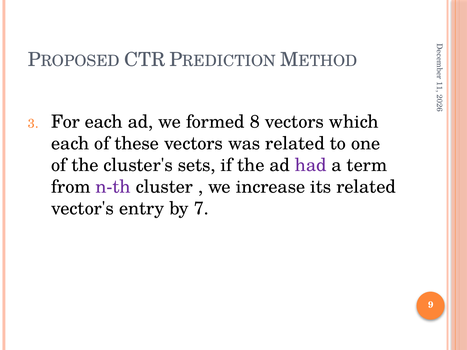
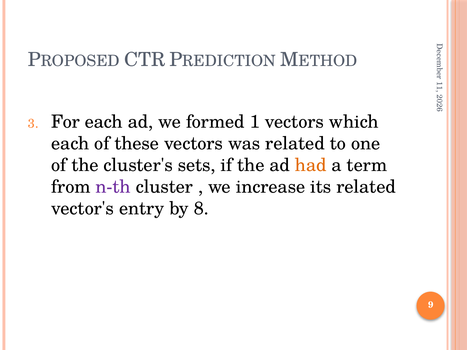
formed 8: 8 -> 1
had colour: purple -> orange
7: 7 -> 8
